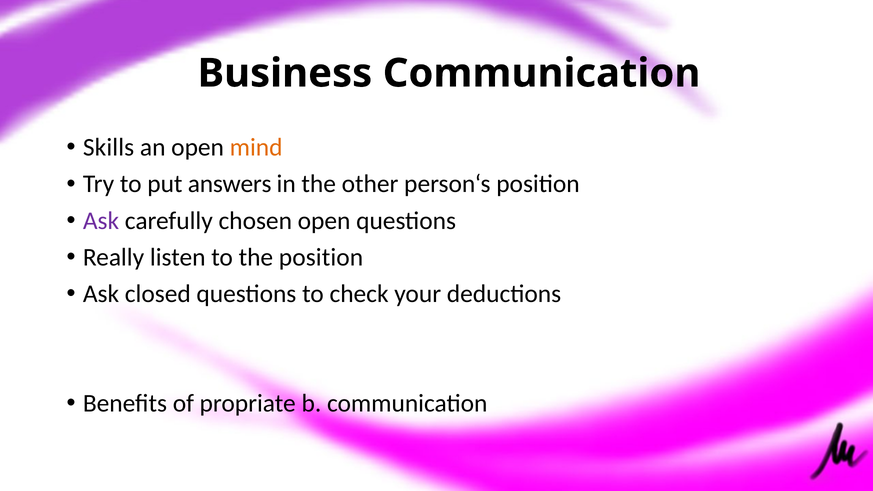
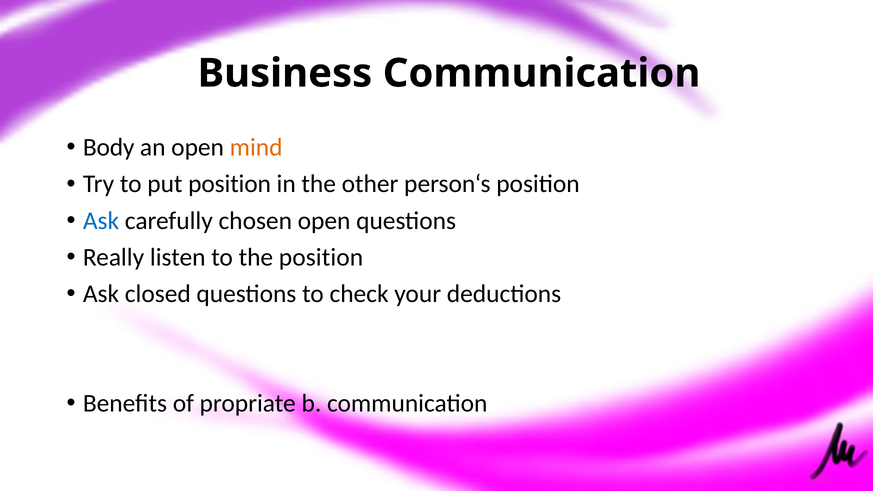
Skills: Skills -> Body
put answers: answers -> position
Ask at (101, 221) colour: purple -> blue
